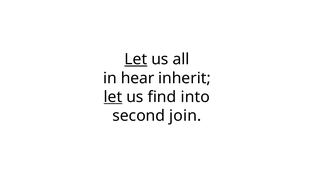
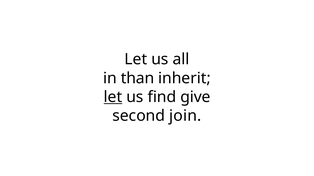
Let at (136, 60) underline: present -> none
hear: hear -> than
into: into -> give
